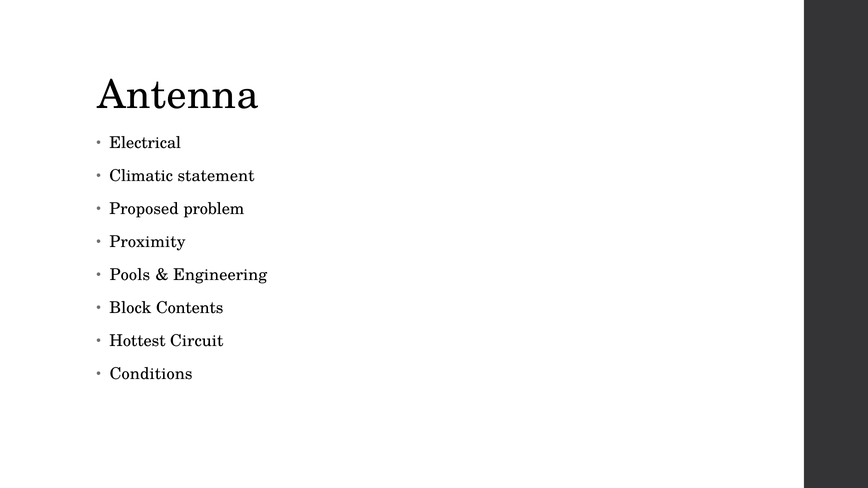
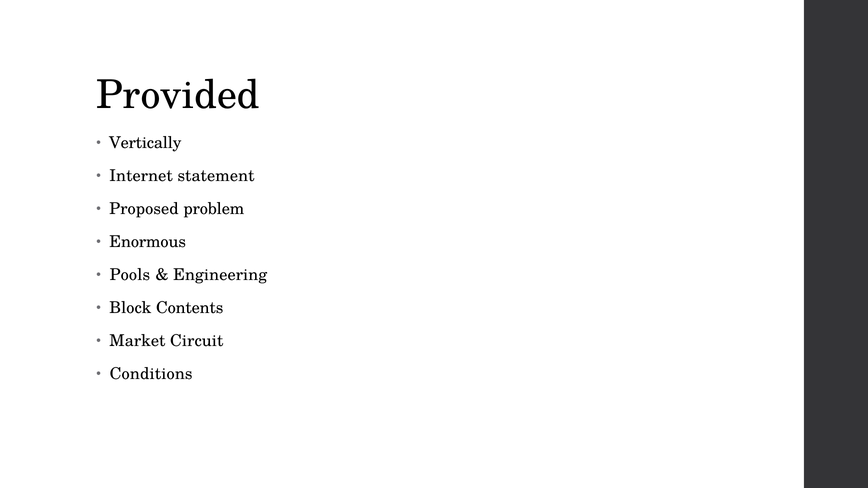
Antenna: Antenna -> Provided
Electrical: Electrical -> Vertically
Climatic: Climatic -> Internet
Proximity: Proximity -> Enormous
Hottest: Hottest -> Market
